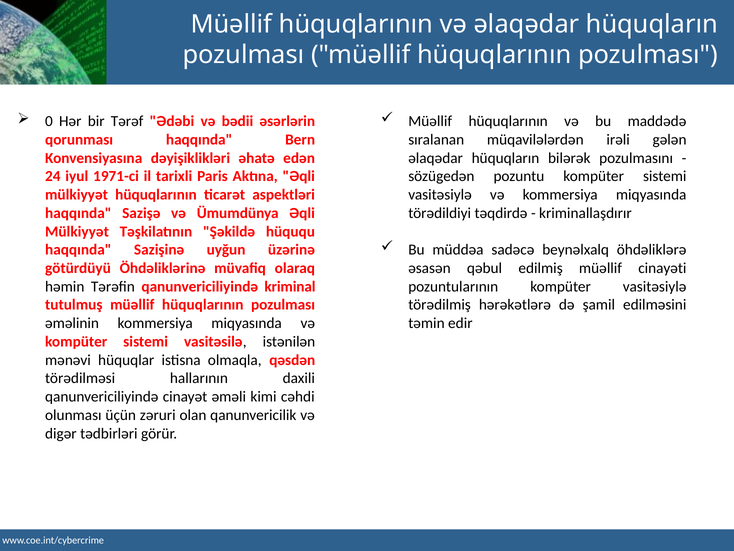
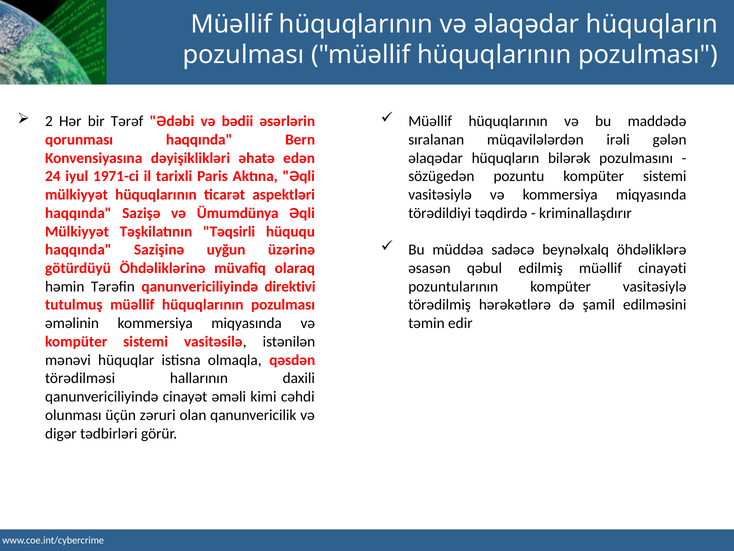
0: 0 -> 2
Şəkildə: Şəkildə -> Təqsirli
kriminal: kriminal -> direktivi
